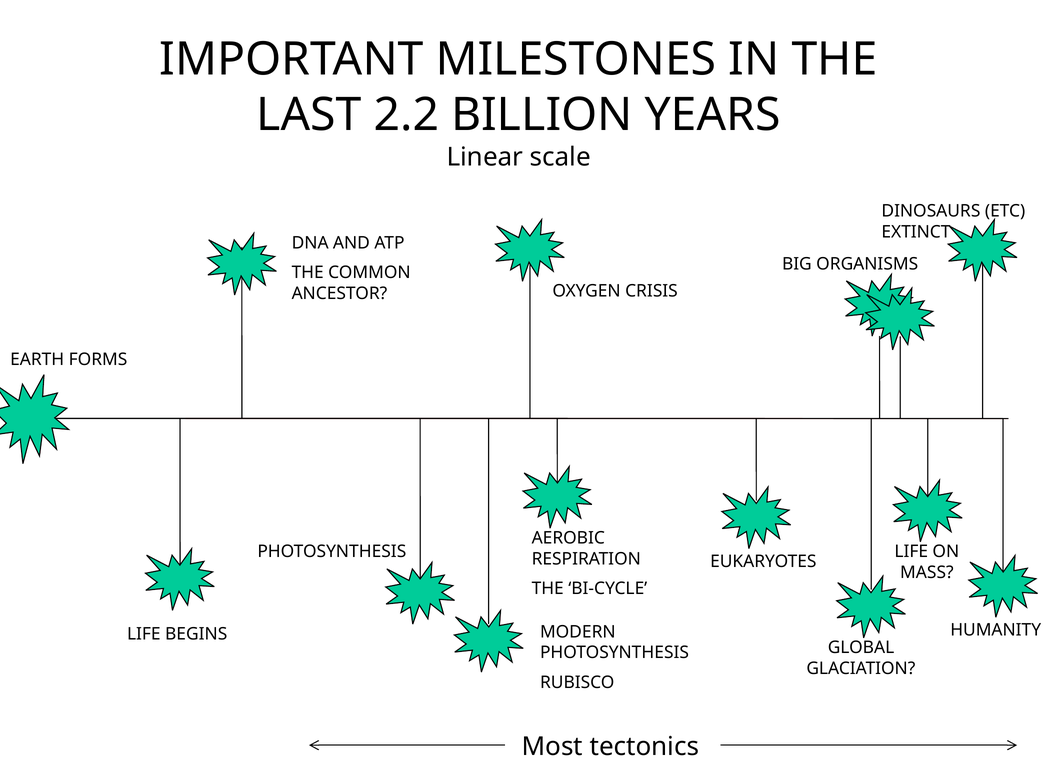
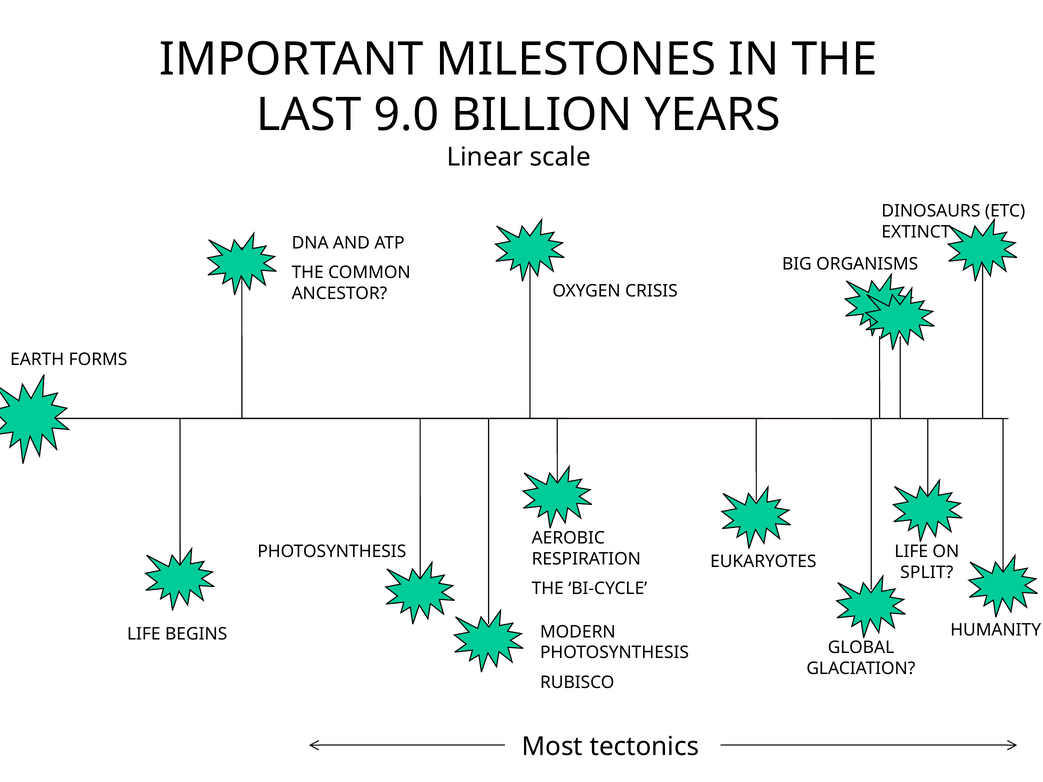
2.2: 2.2 -> 9.0
MASS: MASS -> SPLIT
